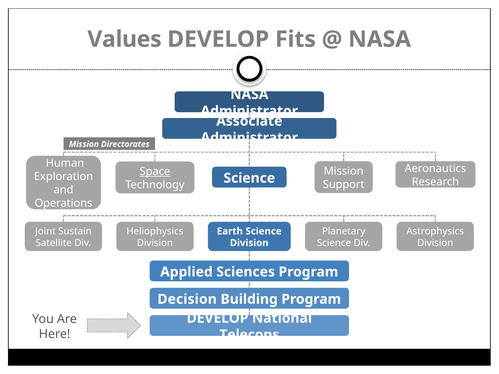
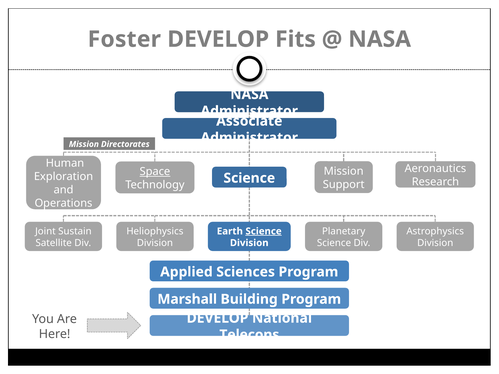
Values: Values -> Foster
Science at (264, 231) underline: none -> present
Decision: Decision -> Marshall
